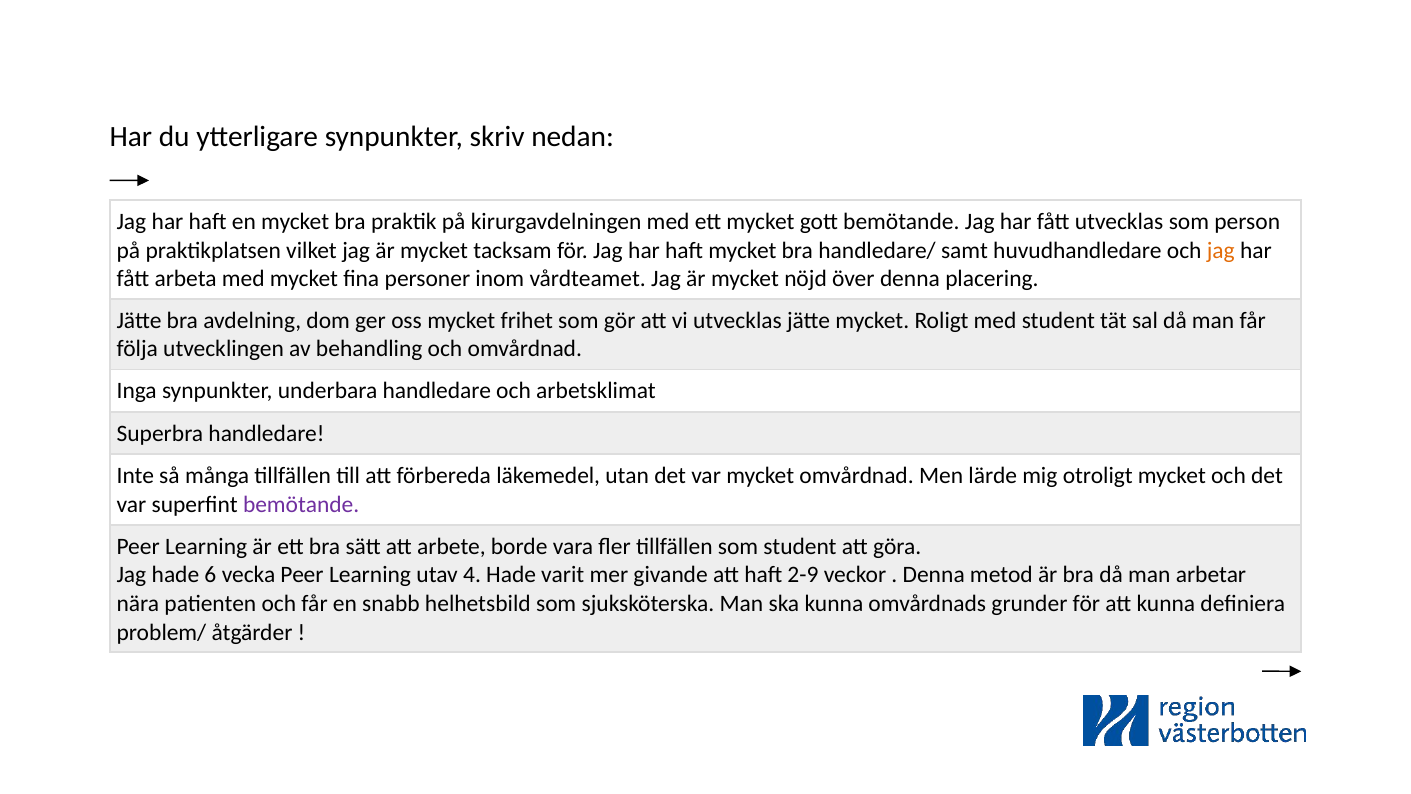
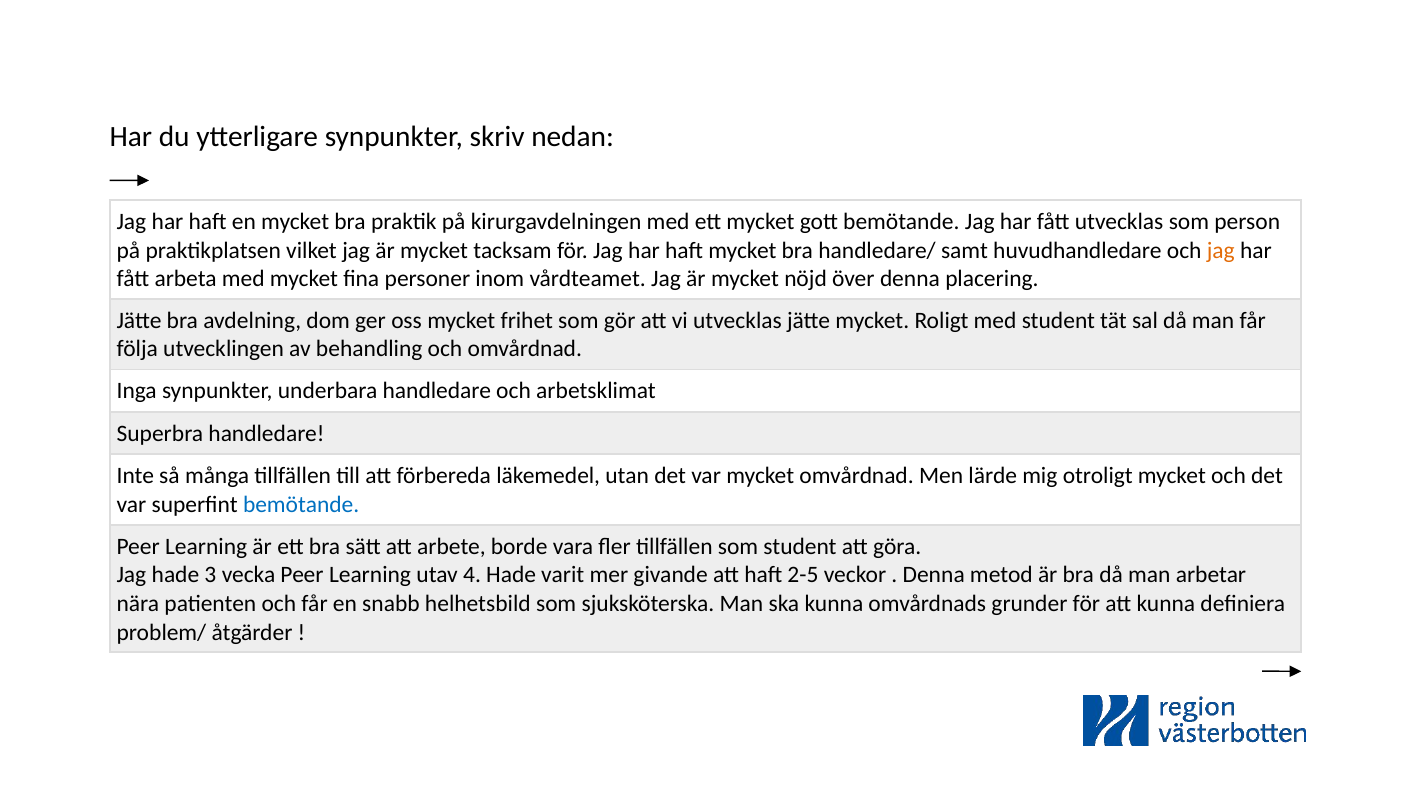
bemötande at (301, 504) colour: purple -> blue
6: 6 -> 3
2-9: 2-9 -> 2-5
